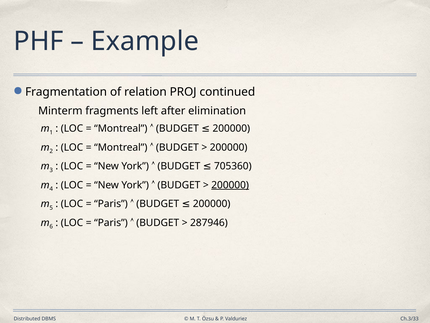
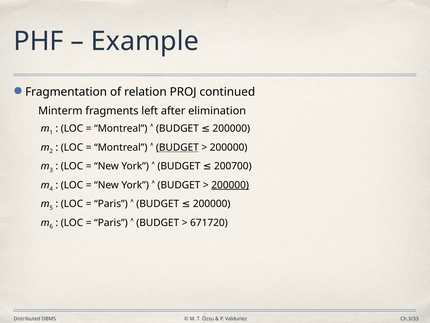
BUDGET at (177, 147) underline: none -> present
705360: 705360 -> 200700
287946: 287946 -> 671720
